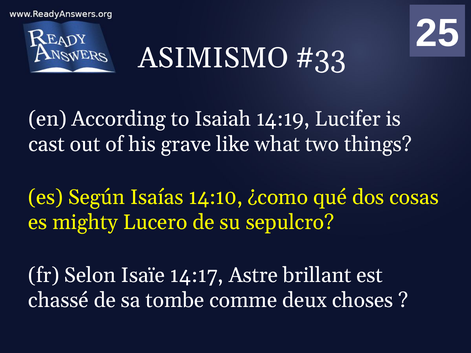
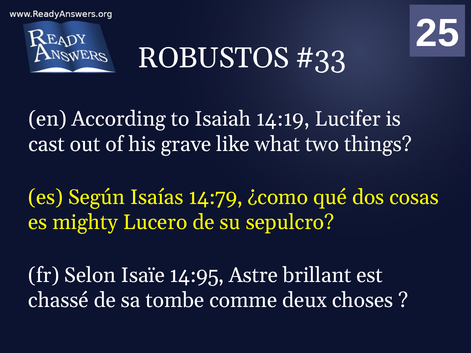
ASIMISMO: ASIMISMO -> ROBUSTOS
14:10: 14:10 -> 14:79
14:17: 14:17 -> 14:95
